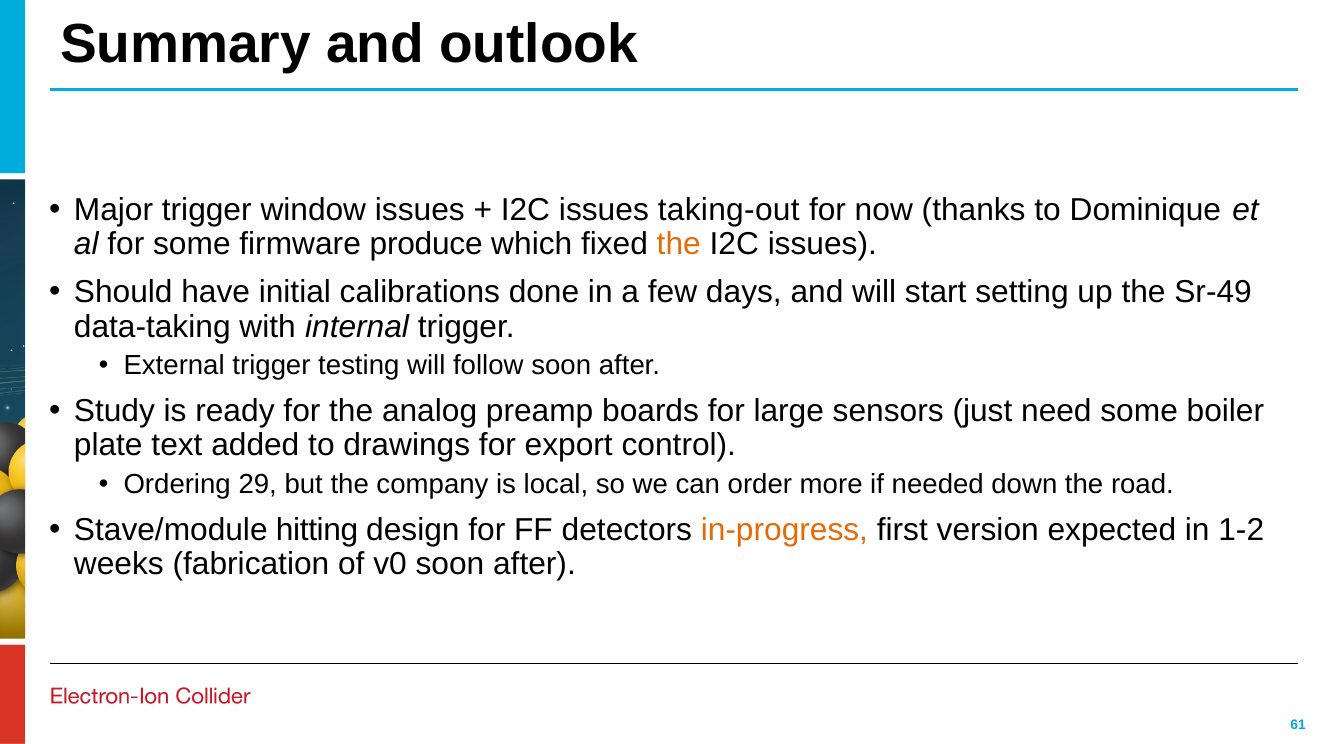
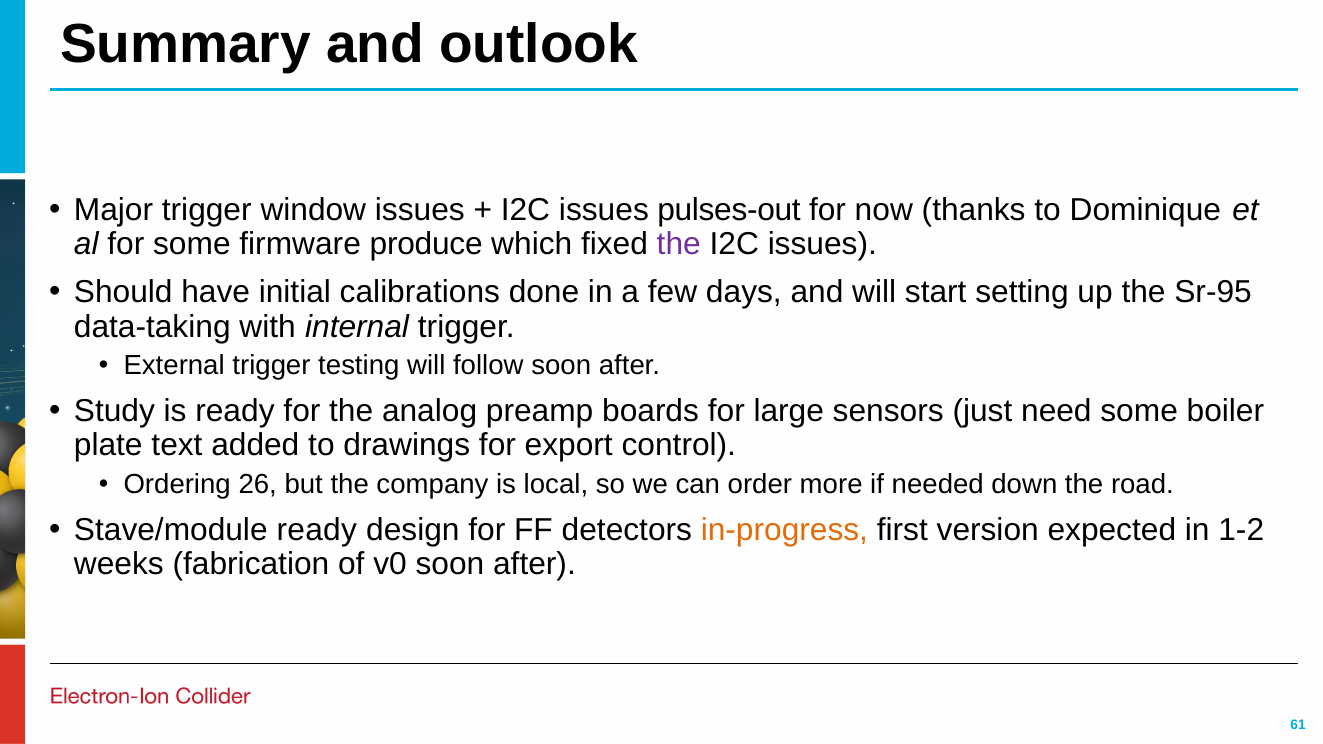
taking-out: taking-out -> pulses-out
the at (679, 244) colour: orange -> purple
Sr-49: Sr-49 -> Sr-95
29: 29 -> 26
Stave/module hitting: hitting -> ready
